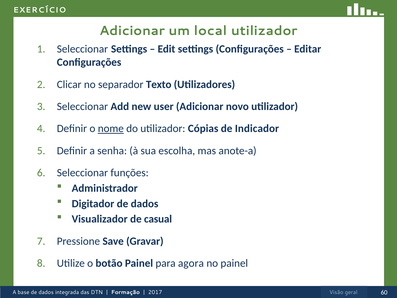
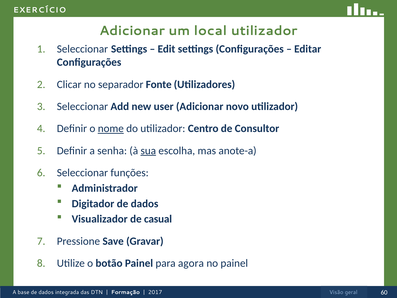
Texto: Texto -> Fonte
Cópias: Cópias -> Centro
Indicador: Indicador -> Consultor
sua underline: none -> present
